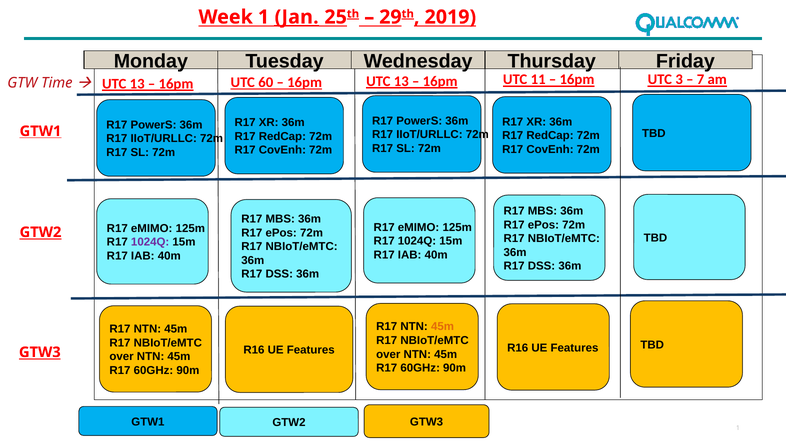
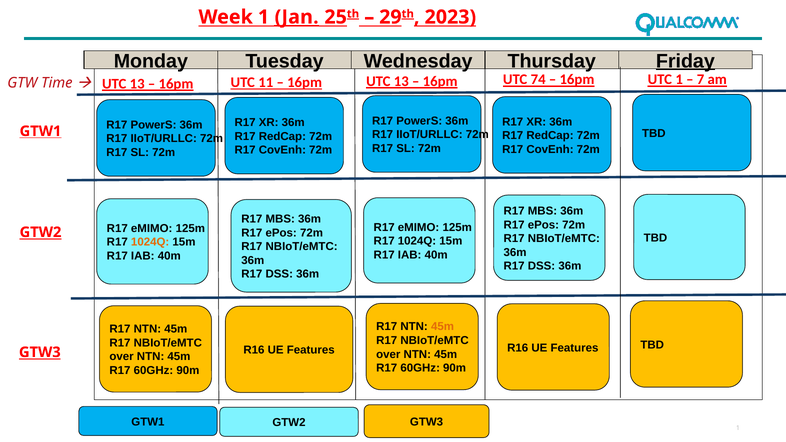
2019: 2019 -> 2023
Friday underline: none -> present
60: 60 -> 11
11: 11 -> 74
UTC 3: 3 -> 1
1024Q at (150, 242) colour: purple -> orange
